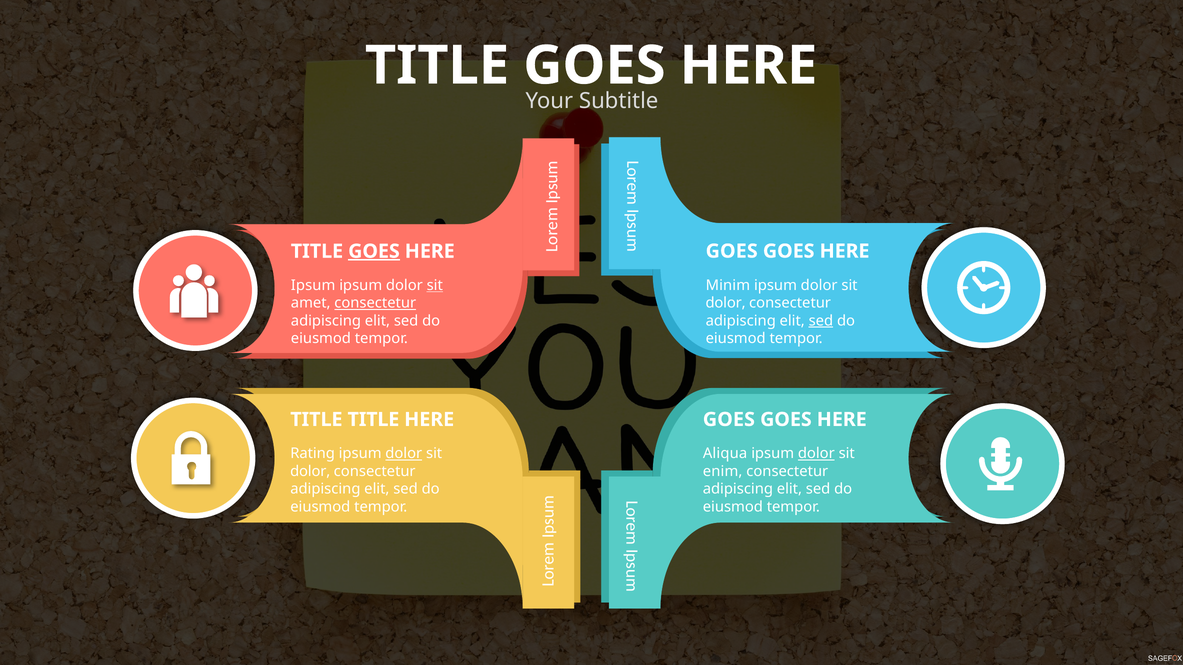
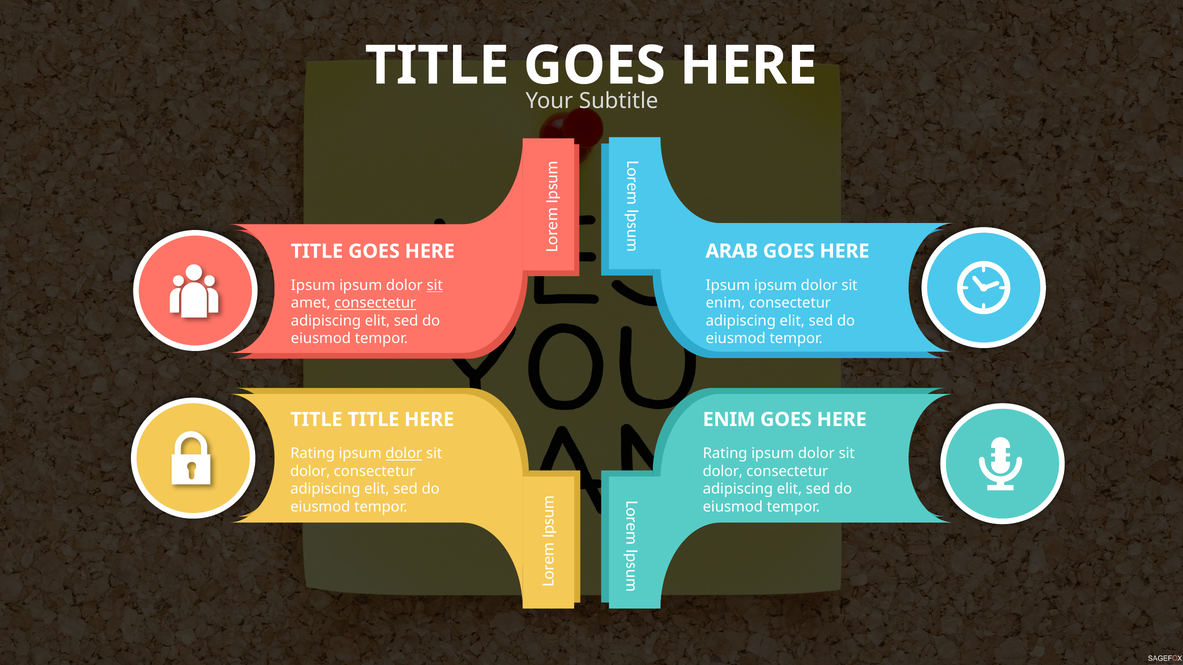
GOES at (374, 251) underline: present -> none
GOES at (732, 251): GOES -> ARAB
Minim at (728, 285): Minim -> Ipsum
dolor at (726, 303): dolor -> enim
sed at (821, 321) underline: present -> none
GOES at (729, 420): GOES -> ENIM
Aliqua at (725, 454): Aliqua -> Rating
dolor at (816, 454) underline: present -> none
enim at (723, 472): enim -> dolor
